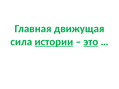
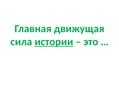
это underline: present -> none
